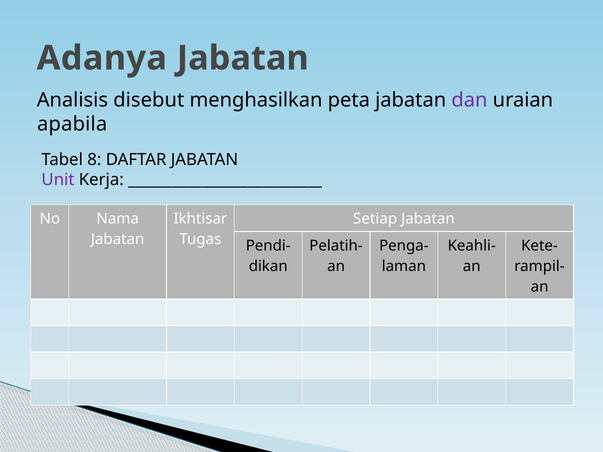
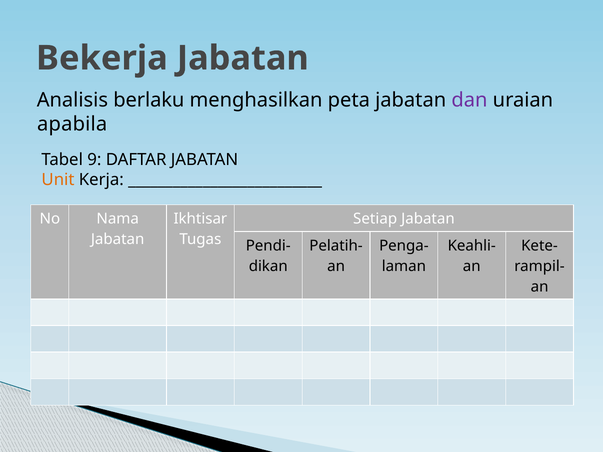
Adanya: Adanya -> Bekerja
disebut: disebut -> berlaku
8: 8 -> 9
Unit colour: purple -> orange
